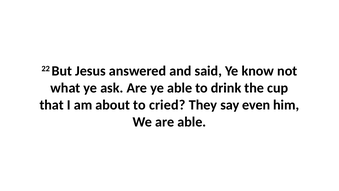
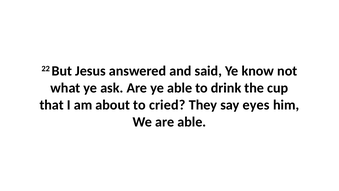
even: even -> eyes
